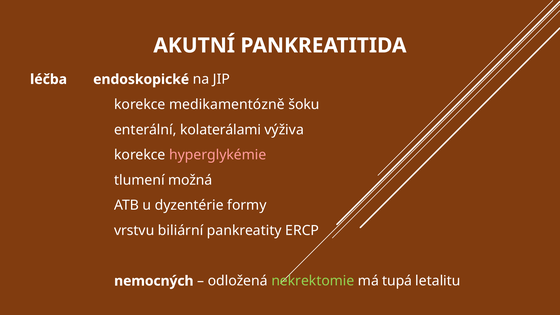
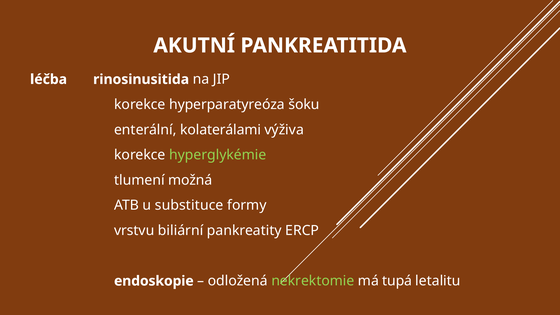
endoskopické: endoskopické -> rinosinusitida
medikamentózně: medikamentózně -> hyperparatyreóza
hyperglykémie colour: pink -> light green
dyzentérie: dyzentérie -> substituce
nemocných: nemocných -> endoskopie
